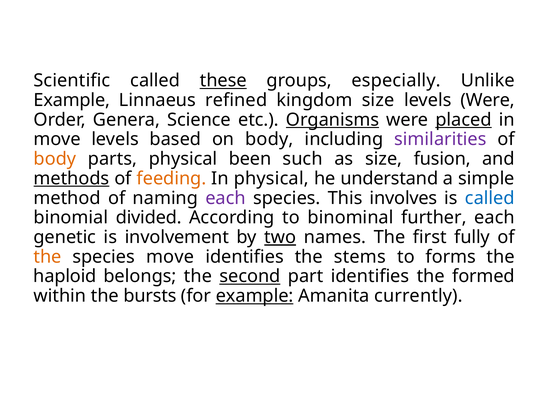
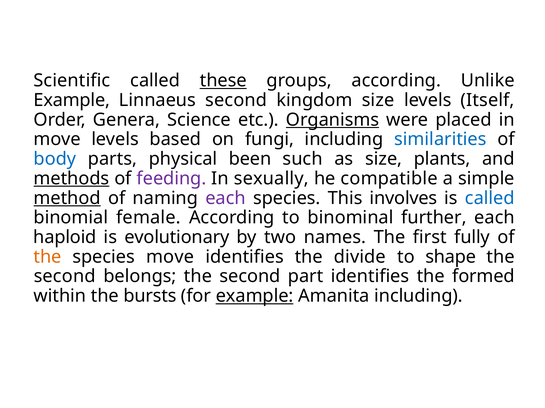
groups especially: especially -> according
Linnaeus refined: refined -> second
levels Were: Were -> Itself
placed underline: present -> none
on body: body -> fungi
similarities colour: purple -> blue
body at (55, 159) colour: orange -> blue
fusion: fusion -> plants
feeding colour: orange -> purple
In physical: physical -> sexually
understand: understand -> compatible
method underline: none -> present
divided: divided -> female
genetic: genetic -> haploid
involvement: involvement -> evolutionary
two underline: present -> none
stems: stems -> divide
forms: forms -> shape
haploid at (65, 277): haploid -> second
second at (250, 277) underline: present -> none
Amanita currently: currently -> including
